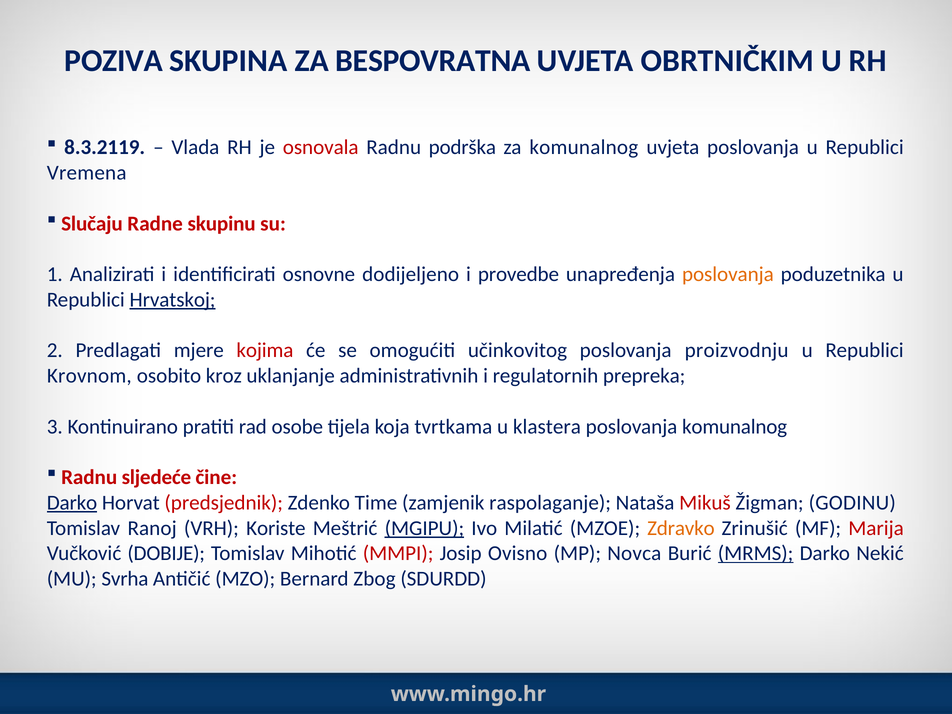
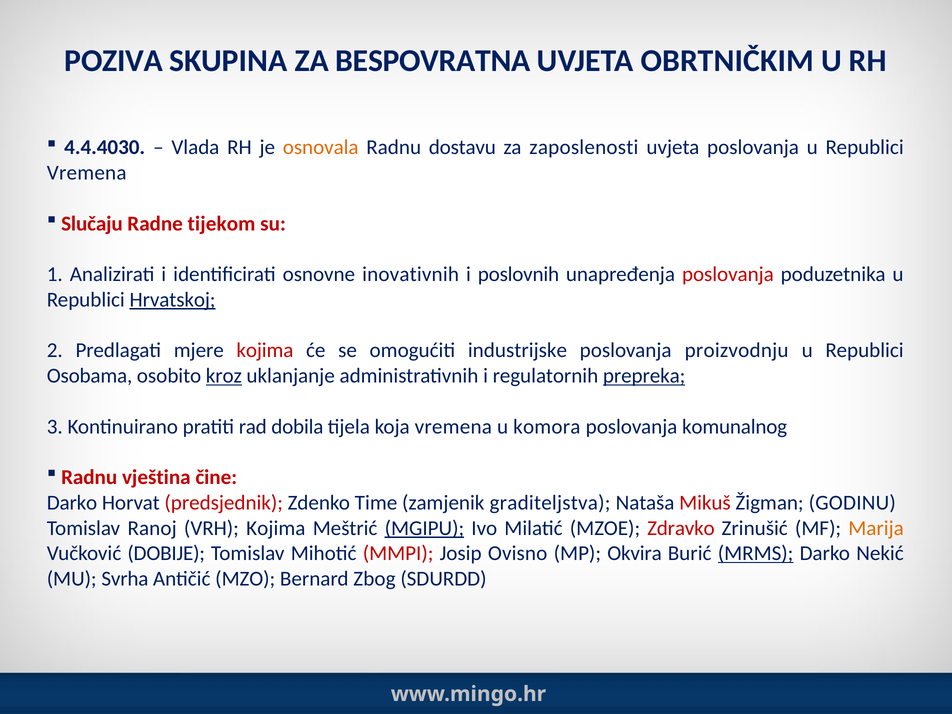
8.3.2119: 8.3.2119 -> 4.4.4030
osnovala colour: red -> orange
podrška: podrška -> dostavu
za komunalnog: komunalnog -> zaposlenosti
skupinu: skupinu -> tijekom
dodijeljeno: dodijeljeno -> inovativnih
provedbe: provedbe -> poslovnih
poslovanja at (728, 274) colour: orange -> red
učinkovitog: učinkovitog -> industrijske
Krovnom: Krovnom -> Osobama
kroz underline: none -> present
prepreka underline: none -> present
osobe: osobe -> dobila
koja tvrtkama: tvrtkama -> vremena
klastera: klastera -> komora
sljedeće: sljedeće -> vještina
Darko at (72, 503) underline: present -> none
raspolaganje: raspolaganje -> graditeljstva
VRH Koriste: Koriste -> Kojima
Zdravko colour: orange -> red
Marija colour: red -> orange
Novca: Novca -> Okvira
